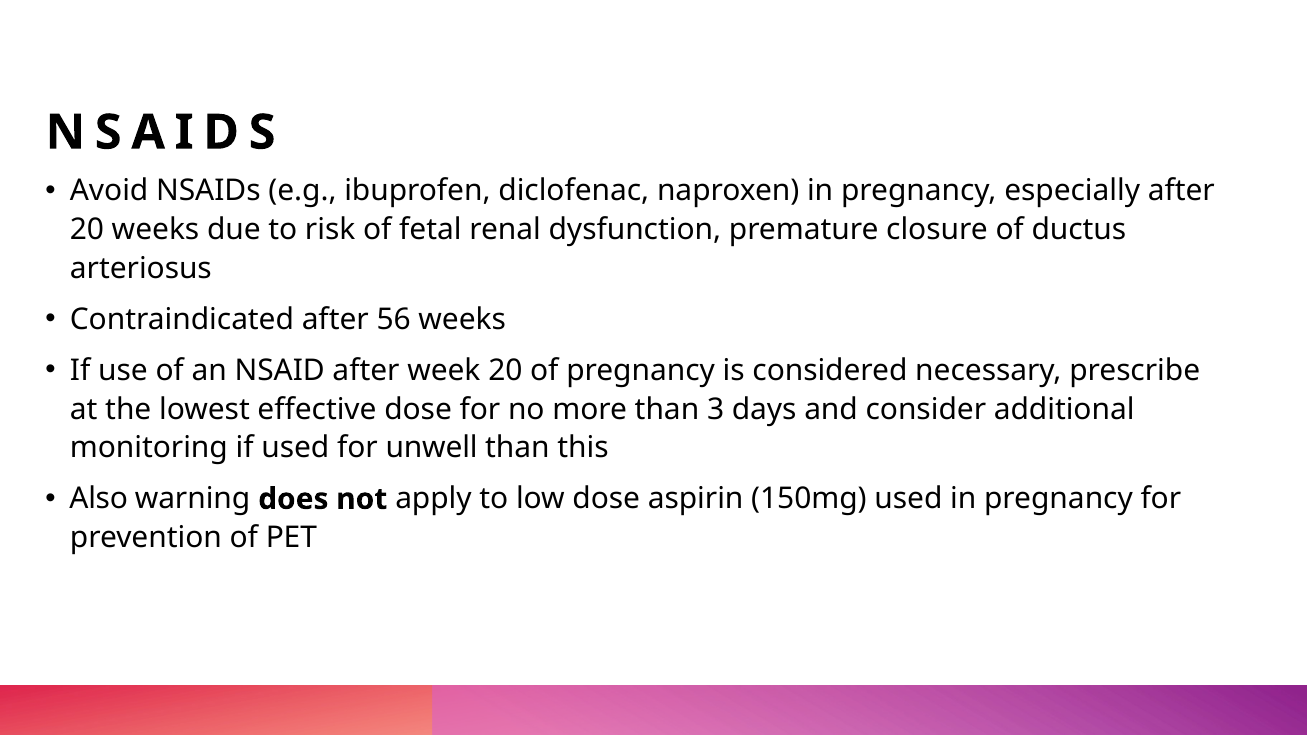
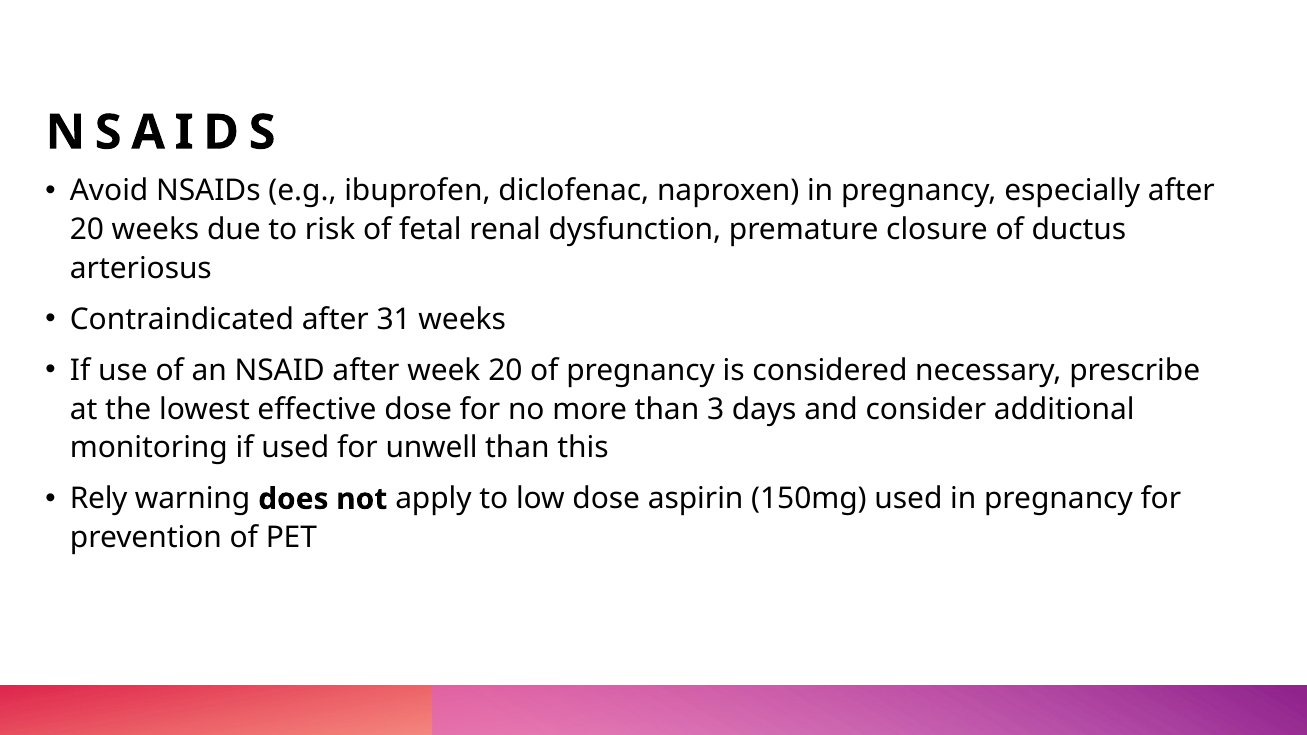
56: 56 -> 31
Also: Also -> Rely
